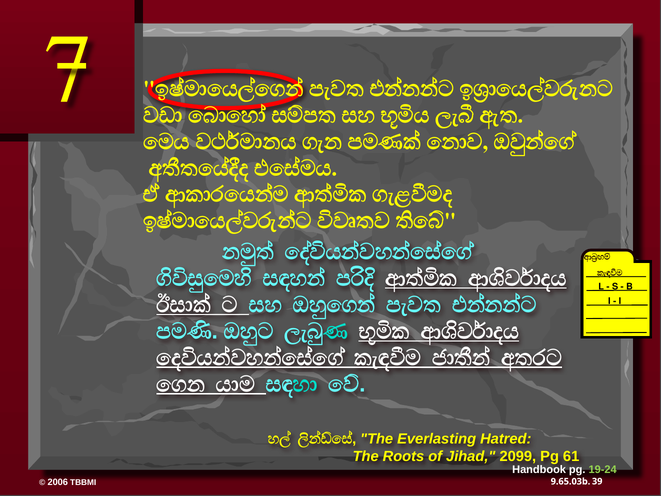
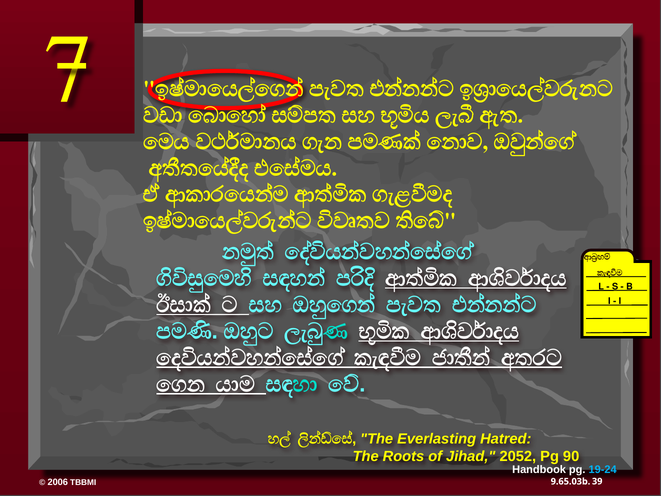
2099: 2099 -> 2052
61: 61 -> 90
19-24 colour: light green -> light blue
